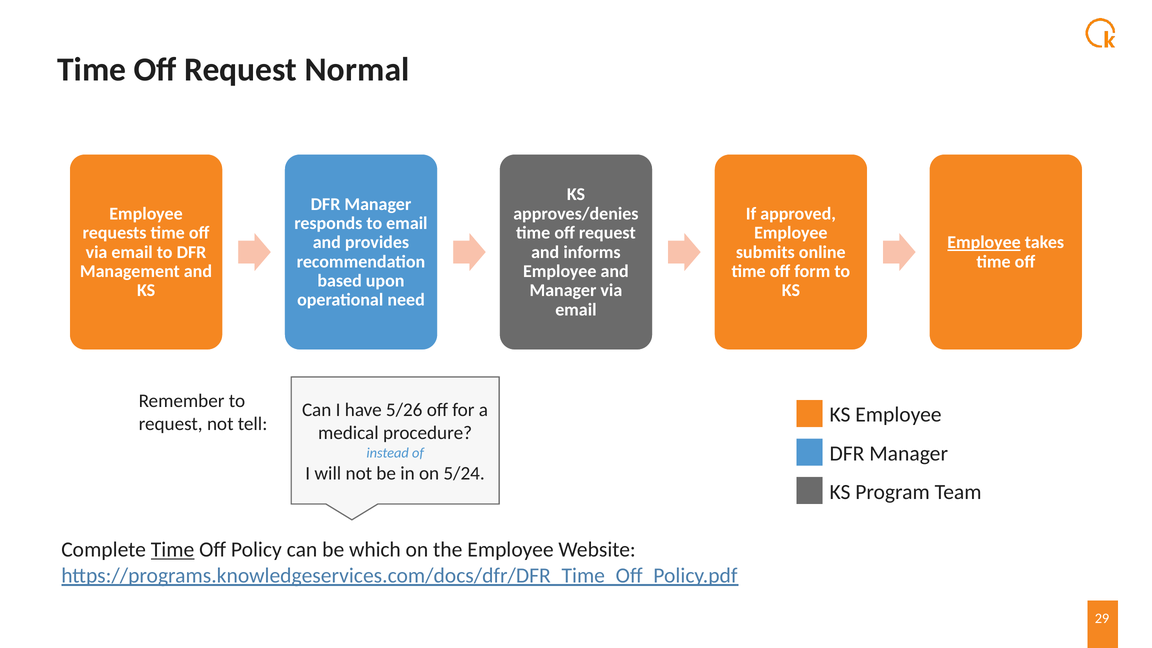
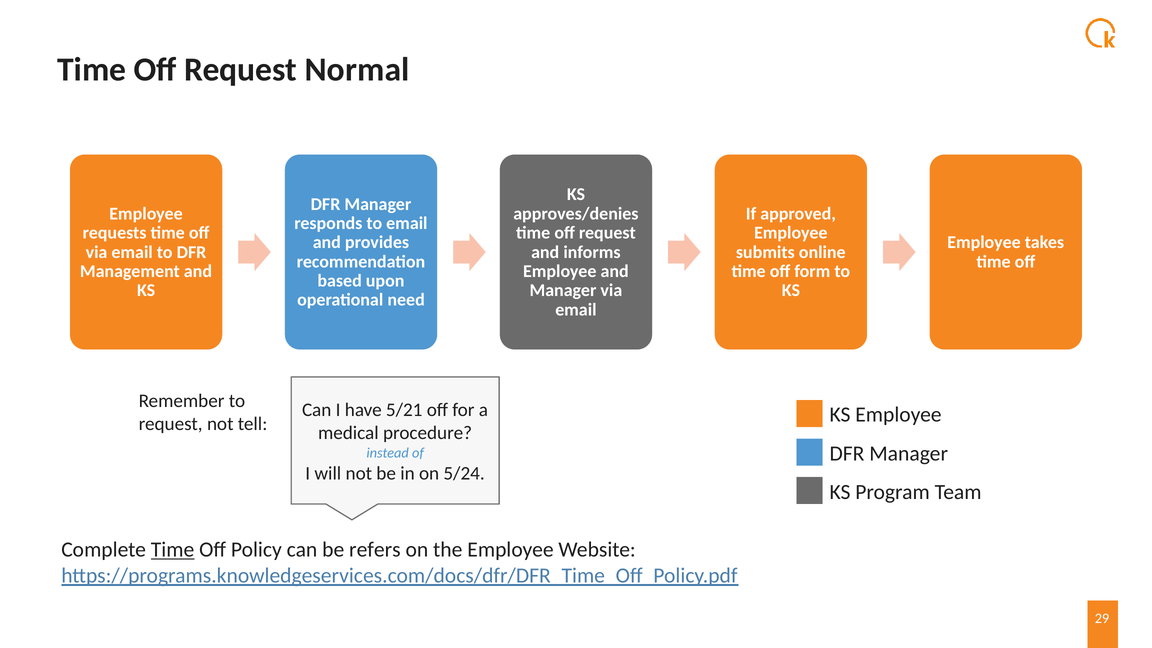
Employee at (984, 242) underline: present -> none
5/26: 5/26 -> 5/21
which: which -> refers
